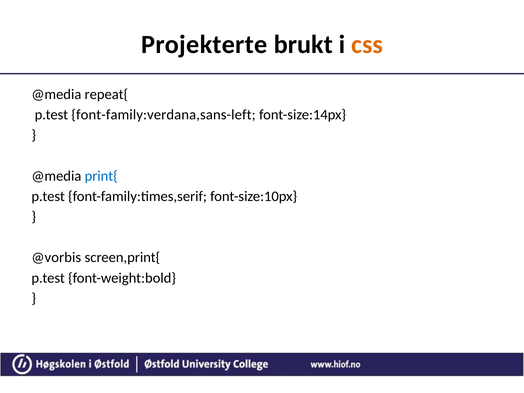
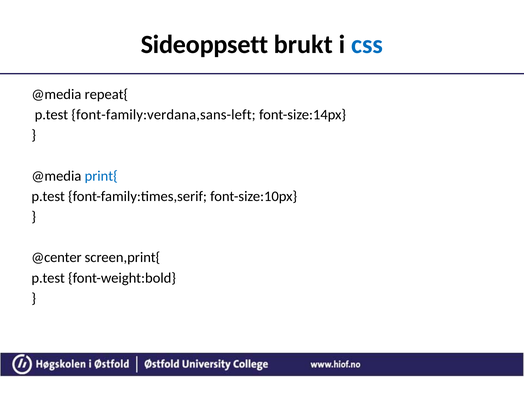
Projekterte: Projekterte -> Sideoppsett
css colour: orange -> blue
@vorbis: @vorbis -> @center
